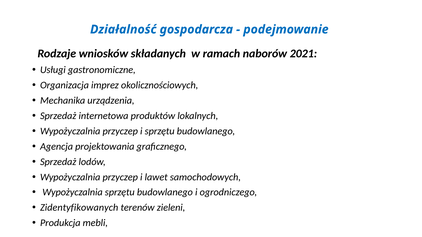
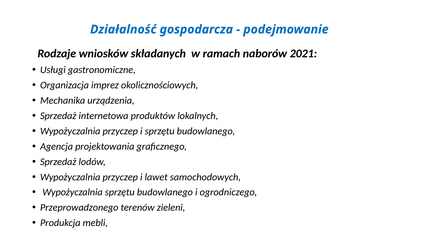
Zidentyfikowanych: Zidentyfikowanych -> Przeprowadzonego
